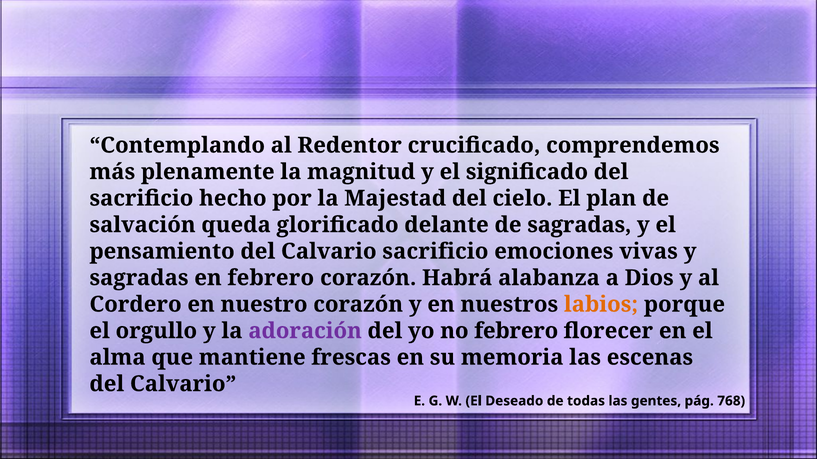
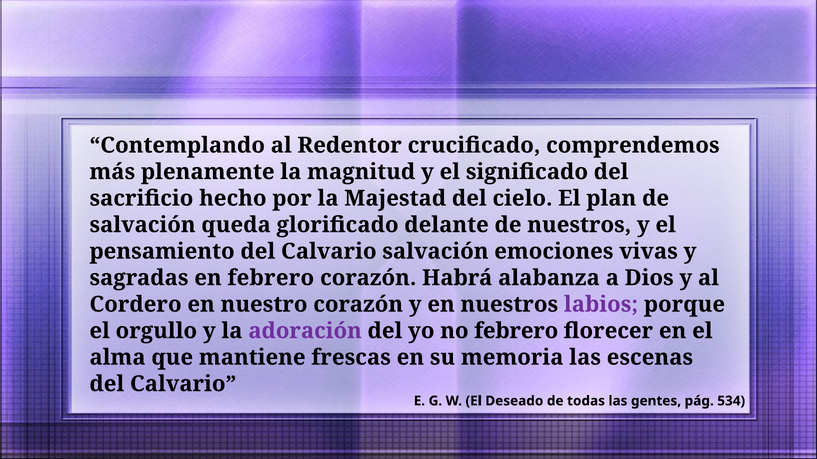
de sagradas: sagradas -> nuestros
Calvario sacrificio: sacrificio -> salvación
labios colour: orange -> purple
768: 768 -> 534
